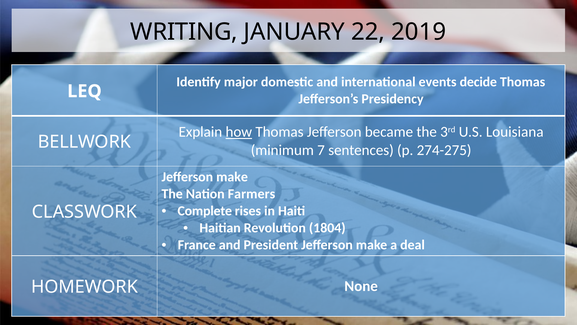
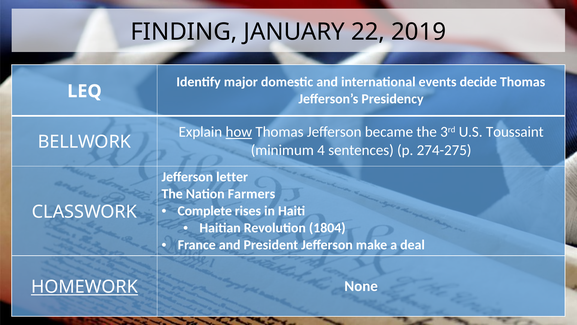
WRITING: WRITING -> FINDING
Louisiana: Louisiana -> Toussaint
7: 7 -> 4
make at (232, 177): make -> letter
HOMEWORK underline: none -> present
